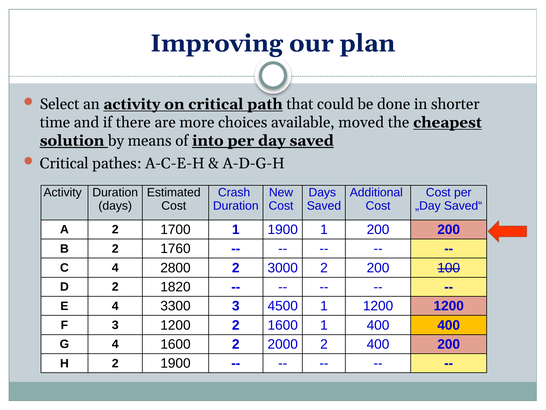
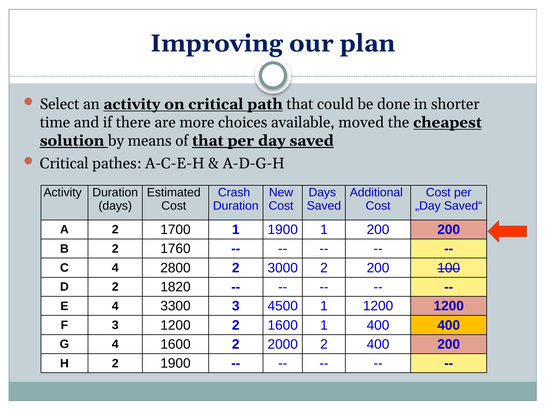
of into: into -> that
